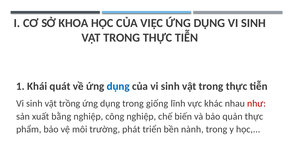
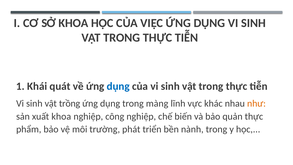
giống: giống -> màng
như colour: red -> orange
xuất bằng: bằng -> khoa
